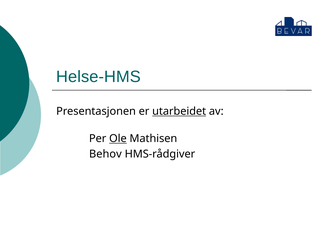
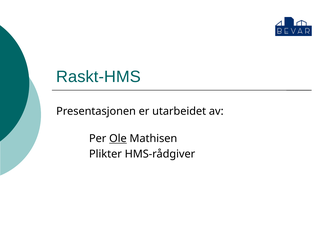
Helse-HMS: Helse-HMS -> Raskt-HMS
utarbeidet underline: present -> none
Behov: Behov -> Plikter
